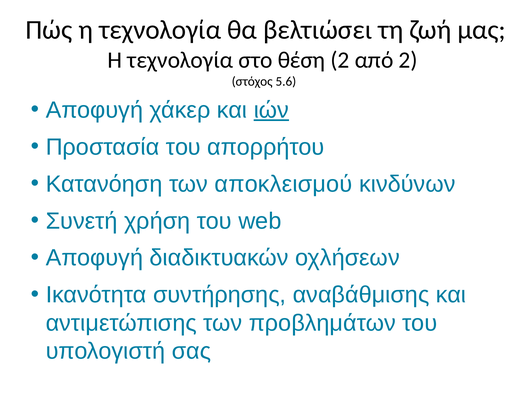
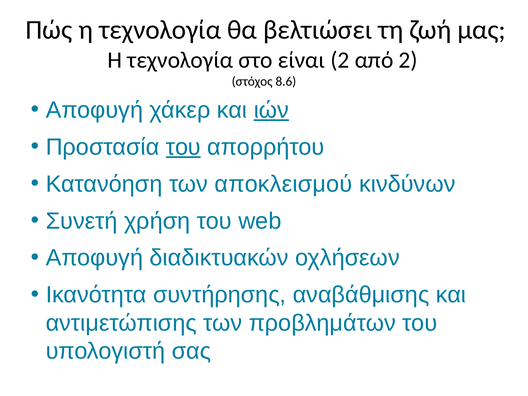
θέση: θέση -> είναι
5.6: 5.6 -> 8.6
του at (183, 147) underline: none -> present
